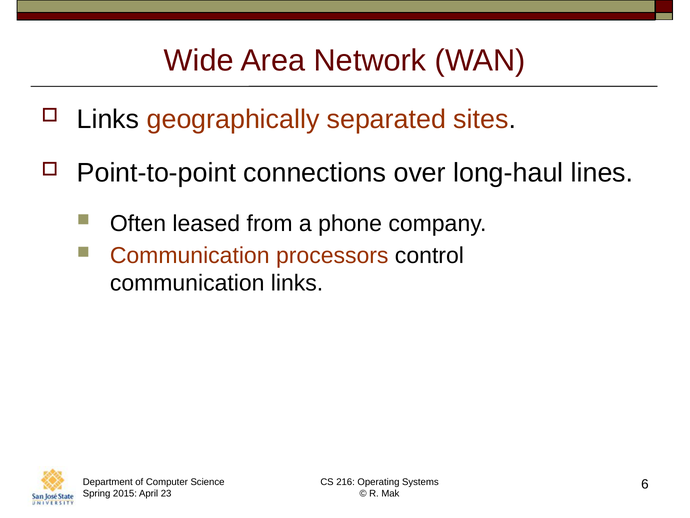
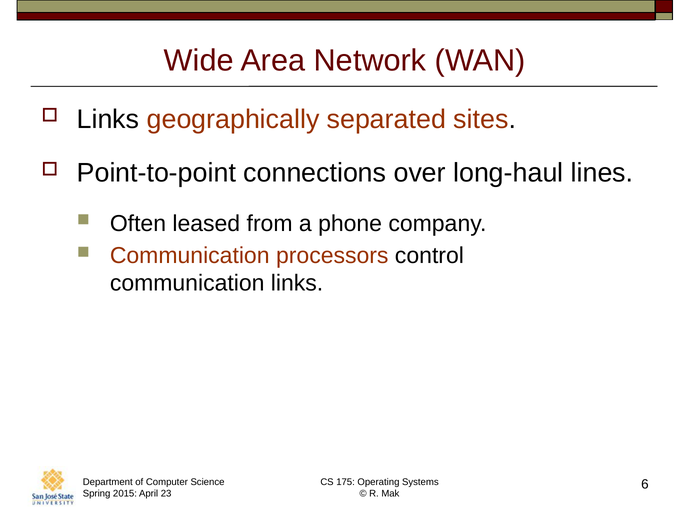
216: 216 -> 175
